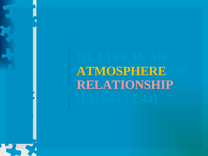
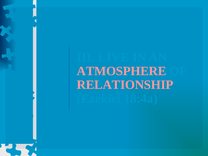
ATMOSPHERE colour: yellow -> pink
